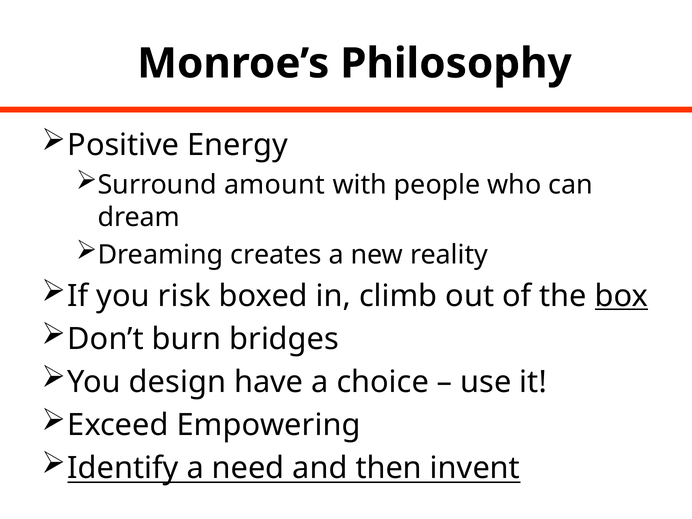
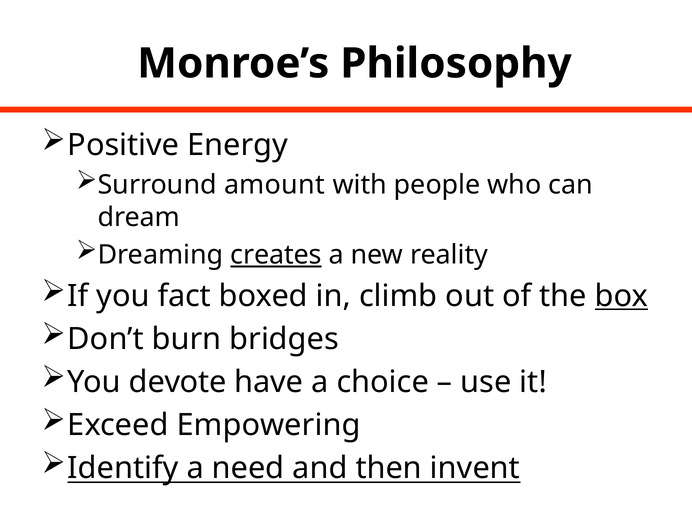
creates underline: none -> present
risk: risk -> fact
design: design -> devote
